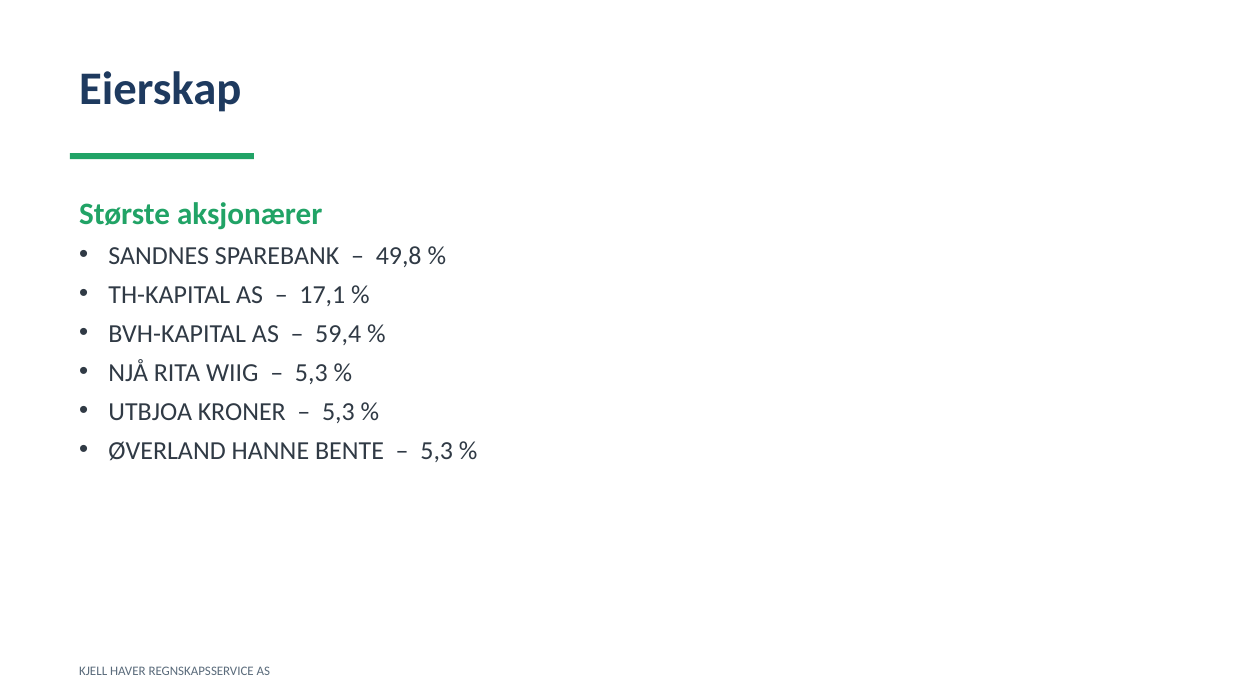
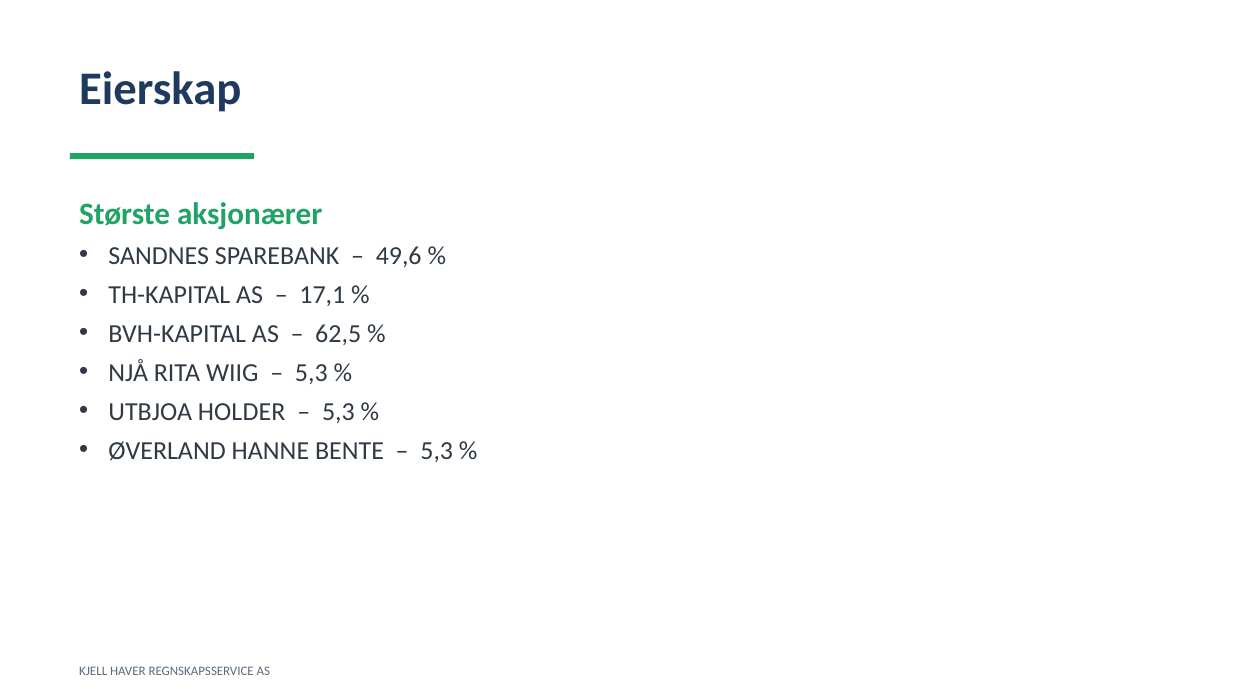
49,8: 49,8 -> 49,6
59,4: 59,4 -> 62,5
KRONER: KRONER -> HOLDER
